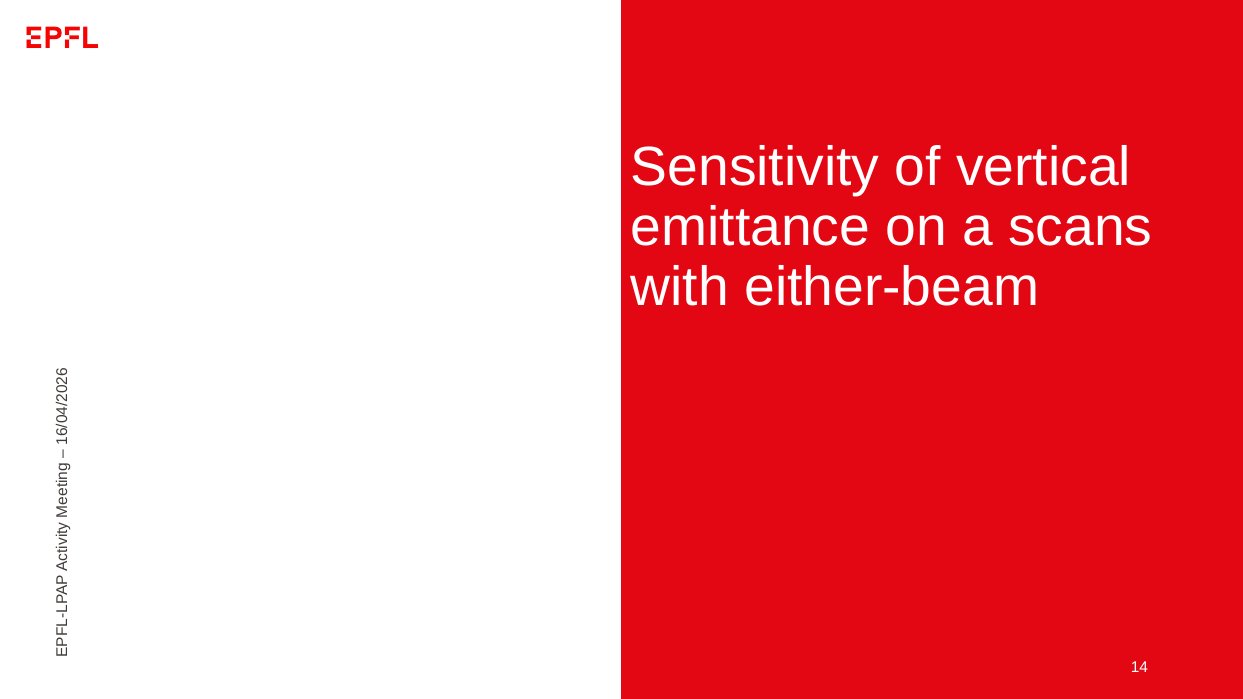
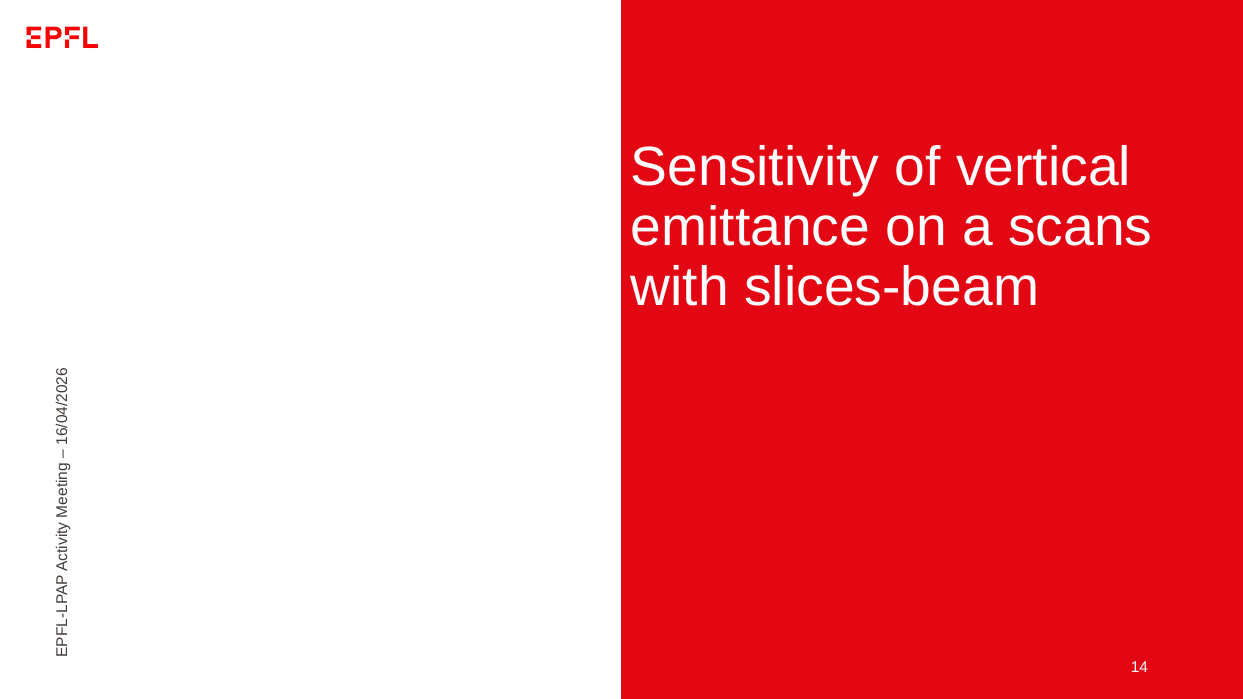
either-beam: either-beam -> slices-beam
